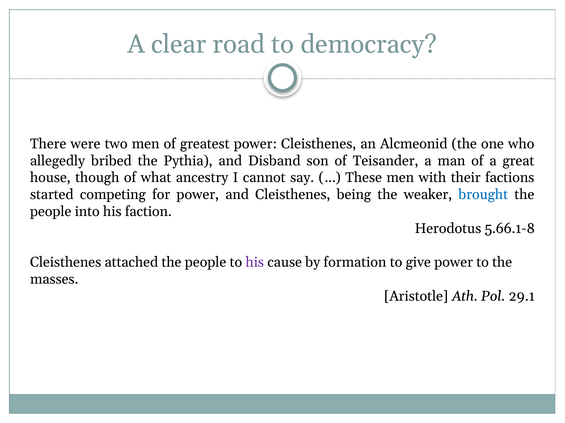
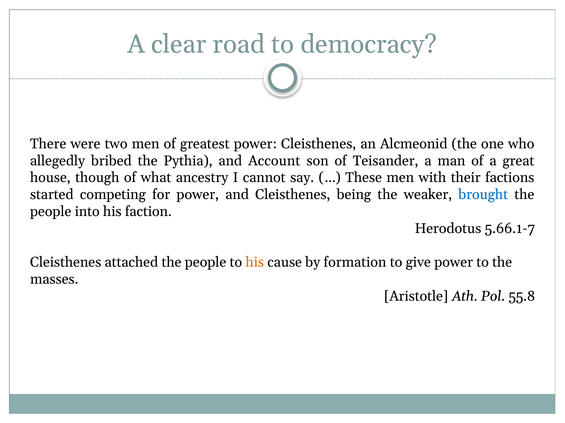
Disband: Disband -> Account
5.66.1-8: 5.66.1-8 -> 5.66.1-7
his at (255, 263) colour: purple -> orange
29.1: 29.1 -> 55.8
